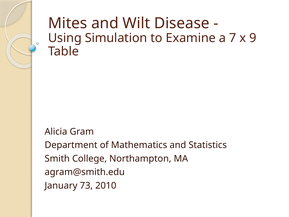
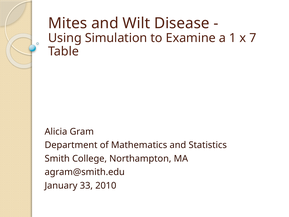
7: 7 -> 1
9: 9 -> 7
73: 73 -> 33
